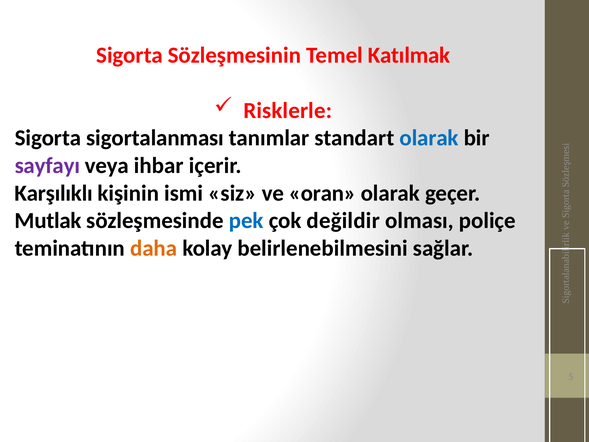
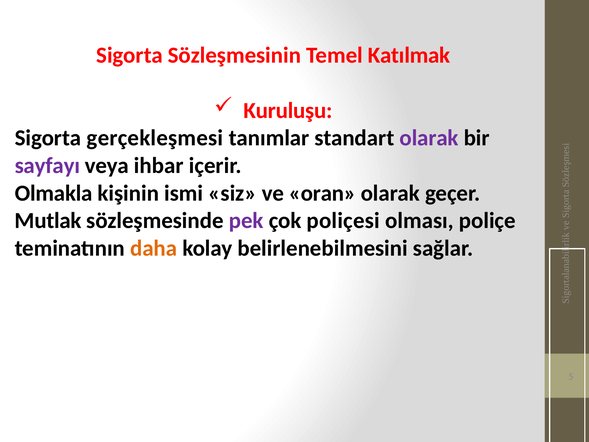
Risklerle: Risklerle -> Kuruluşu
sigortalanması: sigortalanması -> gerçekleşmesi
olarak at (429, 138) colour: blue -> purple
Karşılıklı: Karşılıklı -> Olmakla
pek colour: blue -> purple
değildir: değildir -> poliçesi
